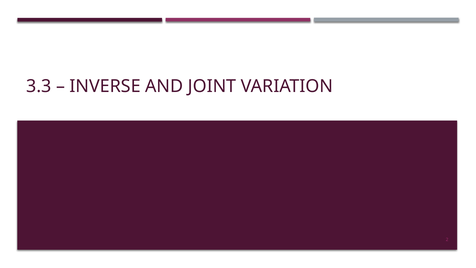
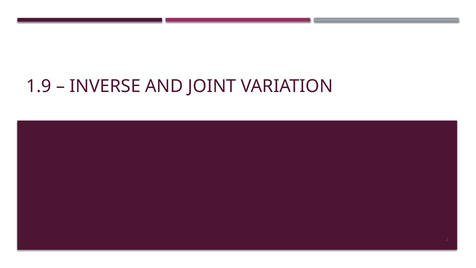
3.3: 3.3 -> 1.9
